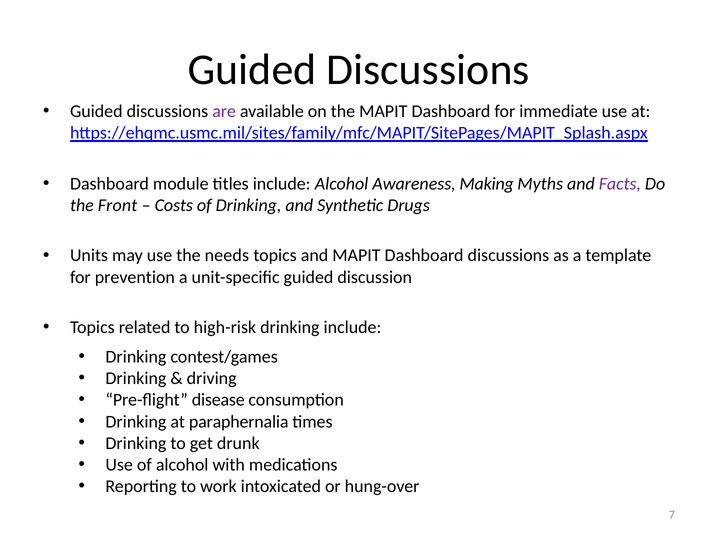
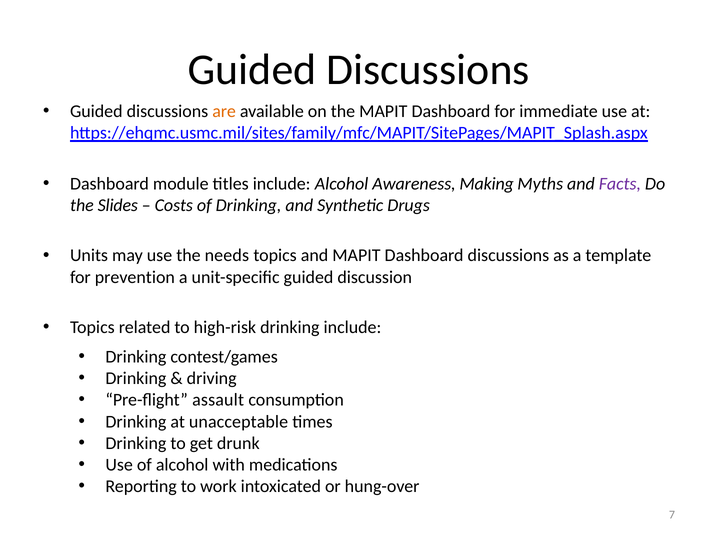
are colour: purple -> orange
Front: Front -> Slides
disease: disease -> assault
paraphernalia: paraphernalia -> unacceptable
